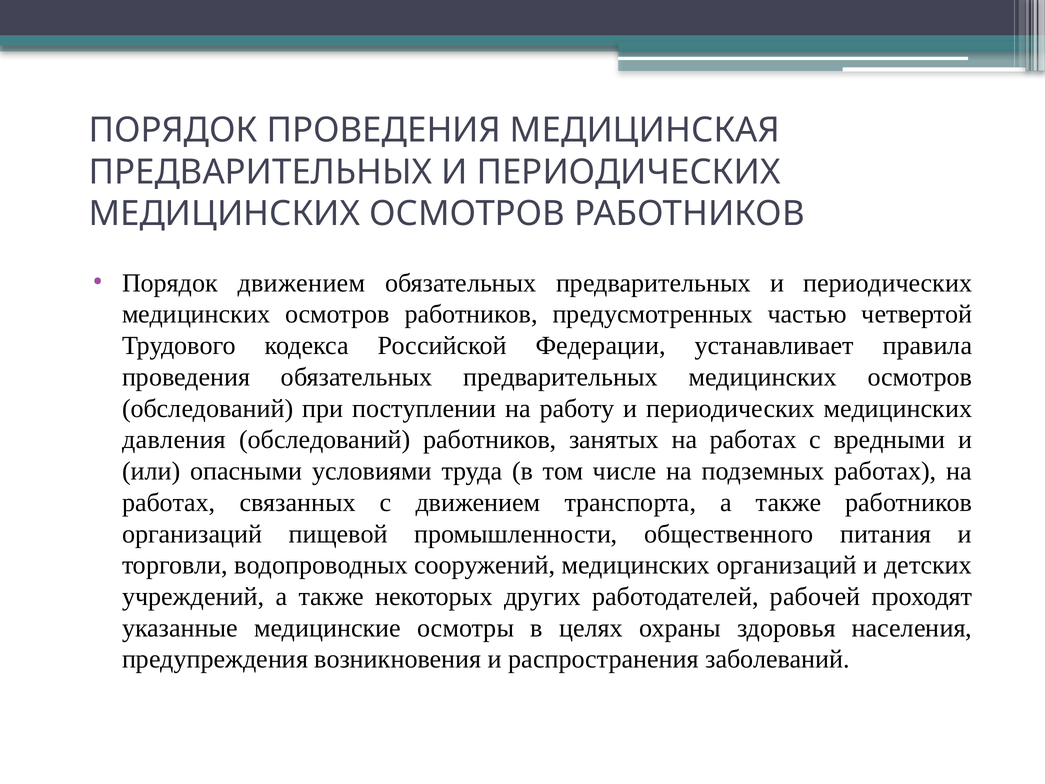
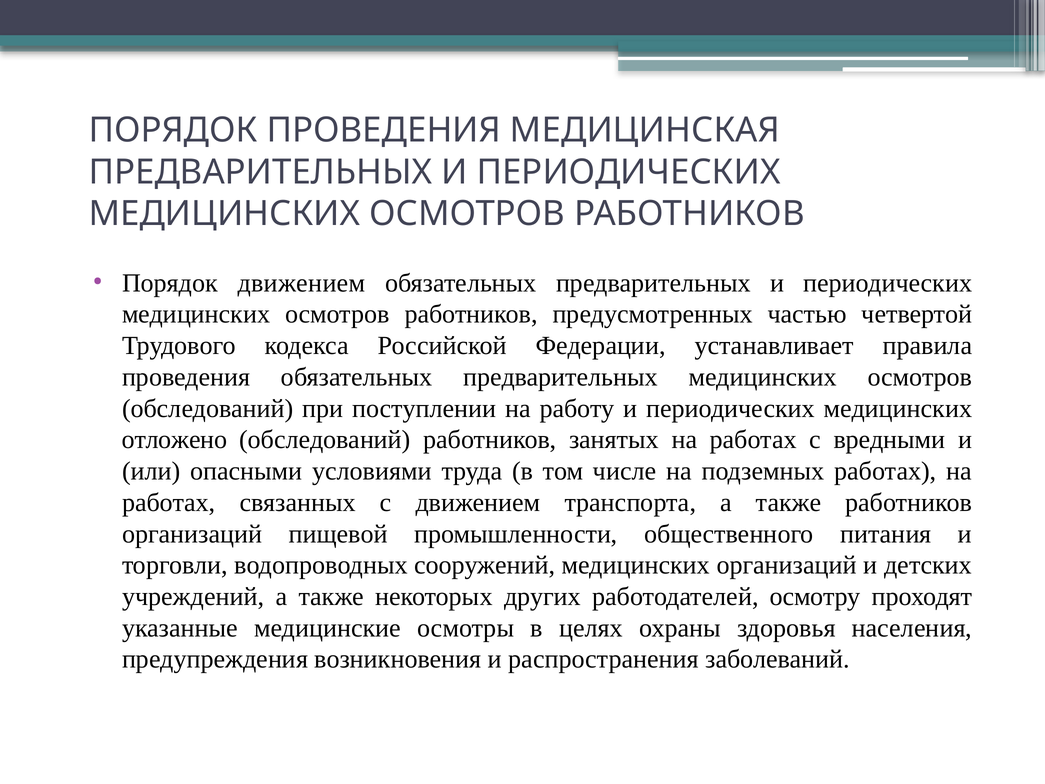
давления: давления -> отложено
рабочей: рабочей -> осмотру
